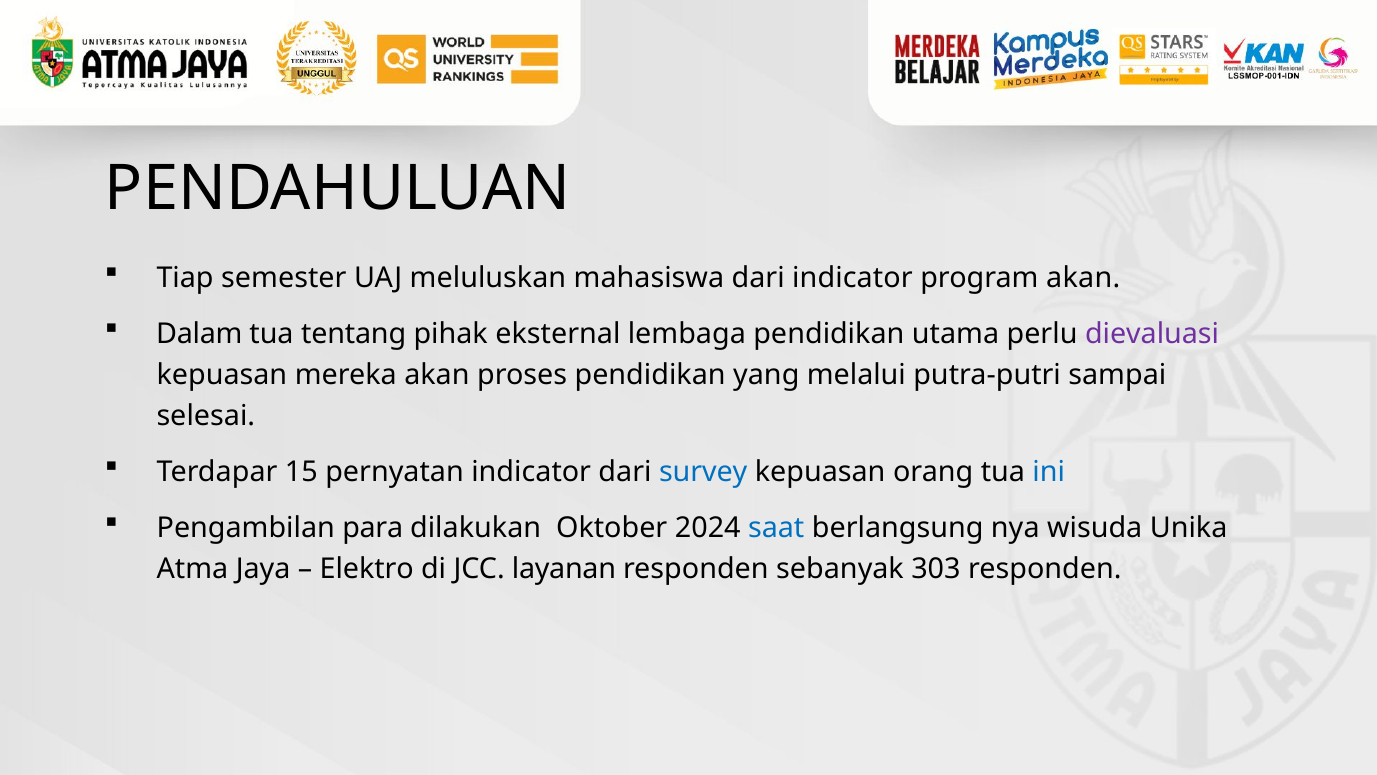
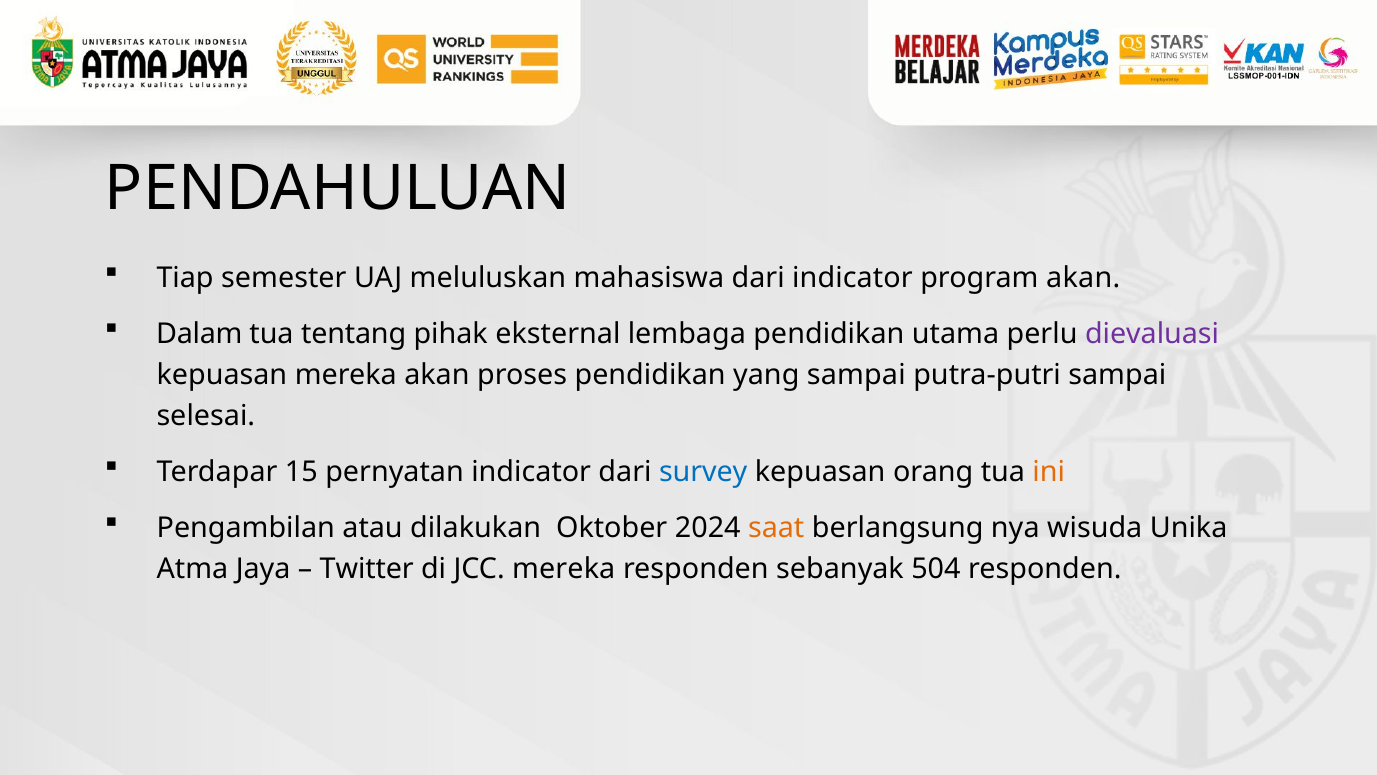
yang melalui: melalui -> sampai
ini colour: blue -> orange
para: para -> atau
saat colour: blue -> orange
Elektro: Elektro -> Twitter
JCC layanan: layanan -> mereka
303: 303 -> 504
